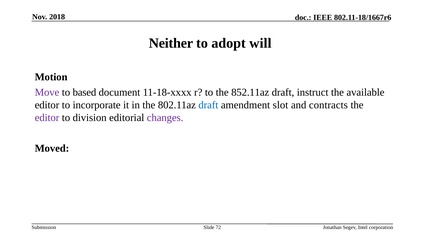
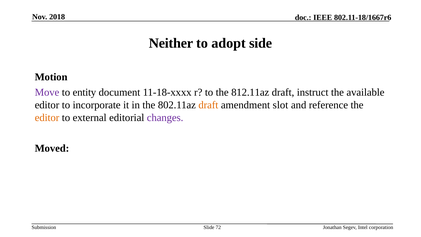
will: will -> side
based: based -> entity
852.11az: 852.11az -> 812.11az
draft at (208, 105) colour: blue -> orange
contracts: contracts -> reference
editor at (47, 118) colour: purple -> orange
division: division -> external
